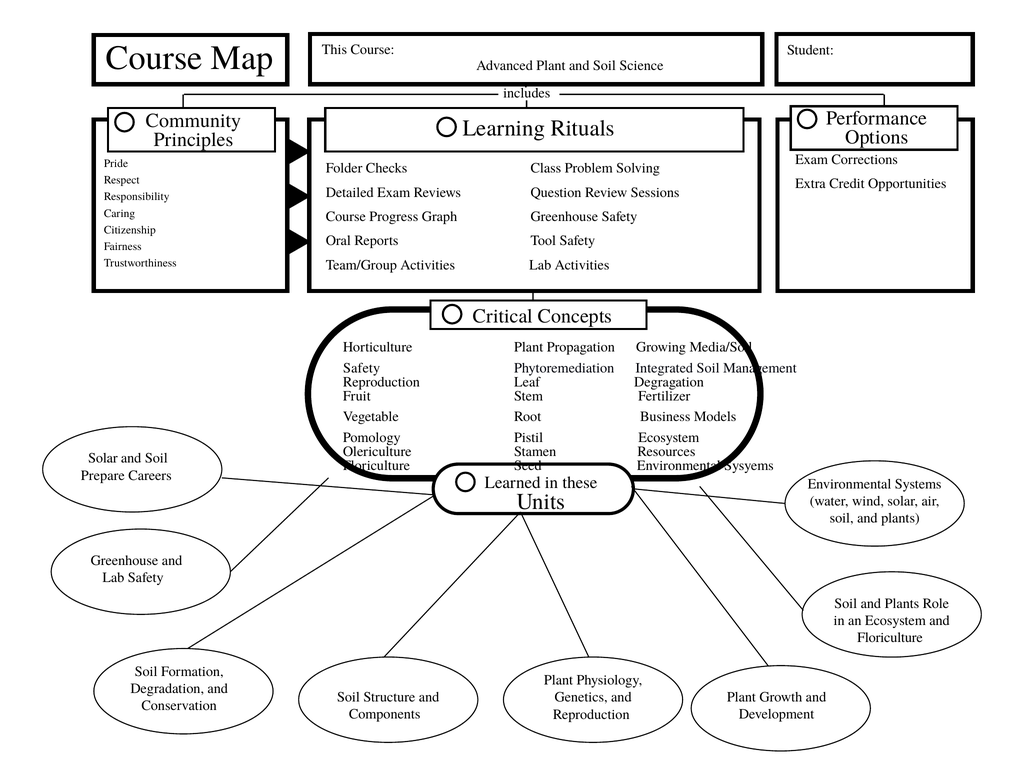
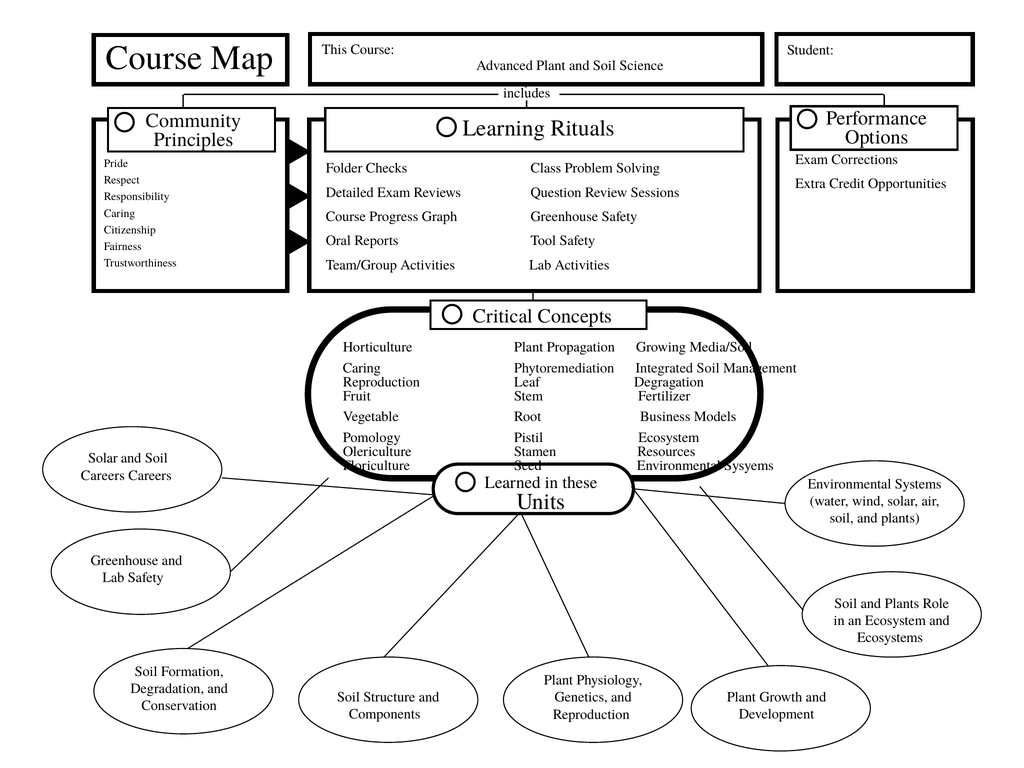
Safety at (362, 368): Safety -> Caring
Prepare at (103, 475): Prepare -> Careers
Floriculture at (890, 638): Floriculture -> Ecosystems
